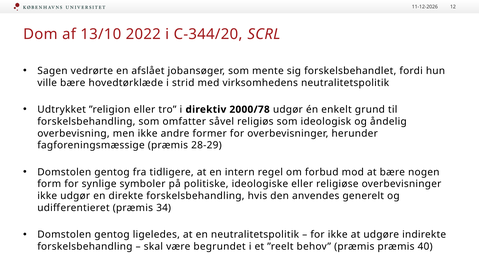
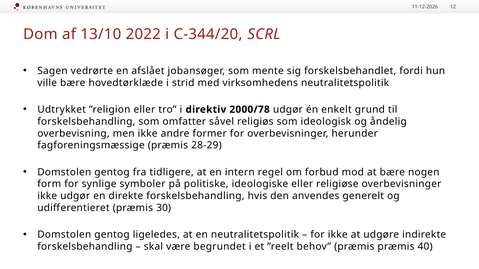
34: 34 -> 30
